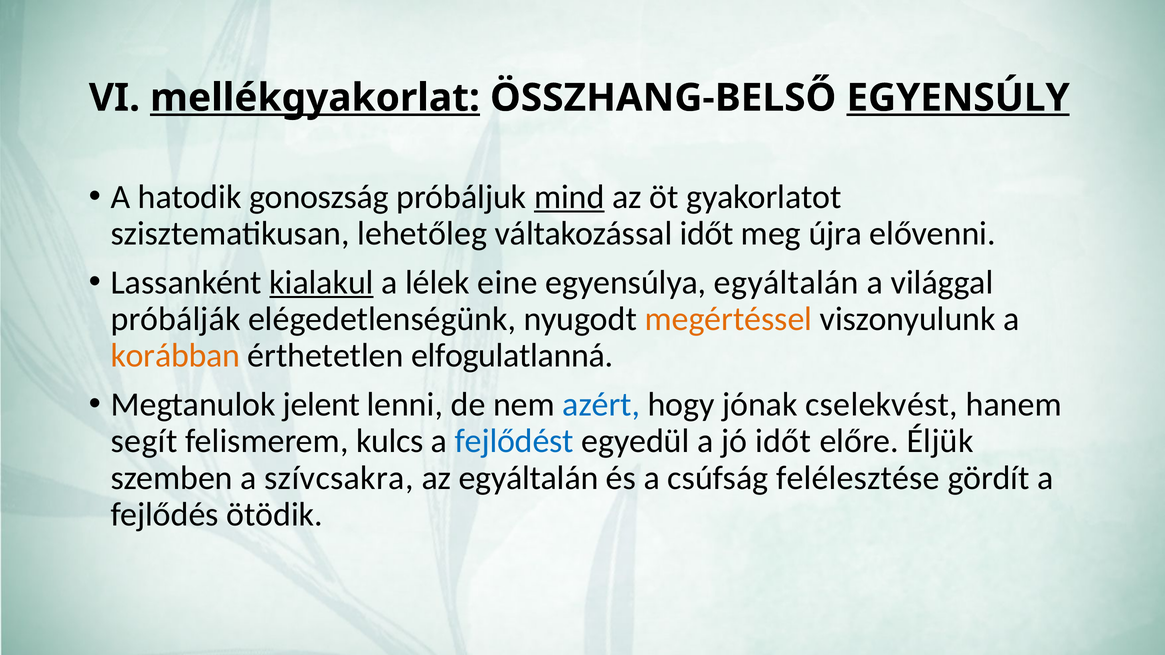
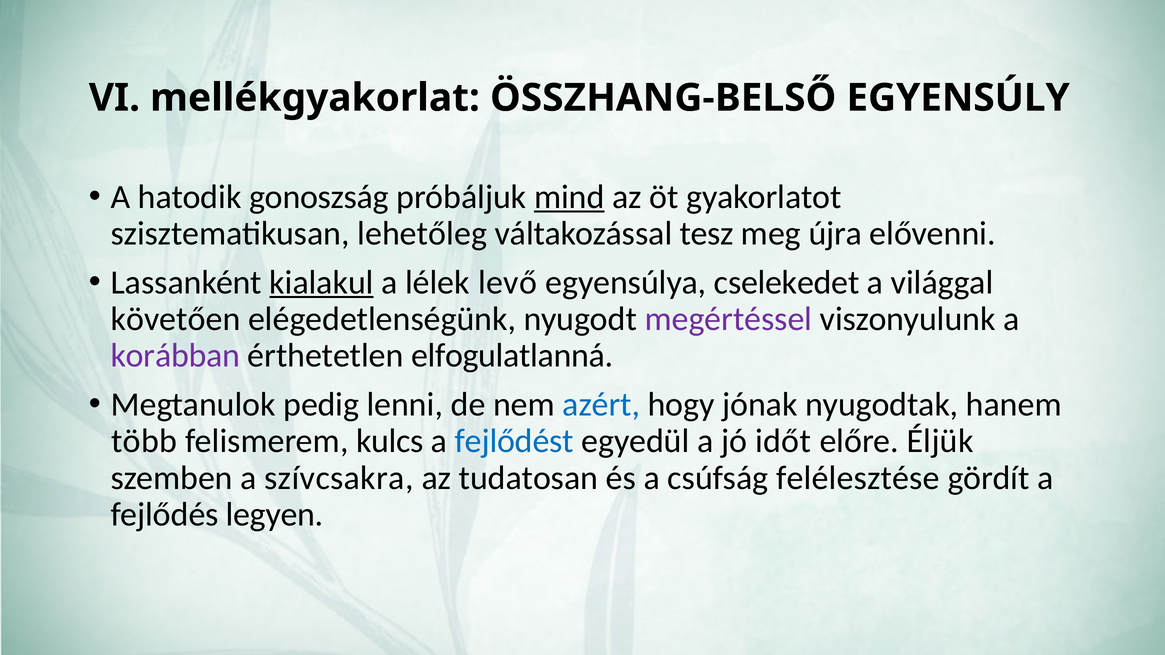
mellékgyakorlat underline: present -> none
EGYENSÚLY underline: present -> none
váltakozással időt: időt -> tesz
eine: eine -> levő
egyensúlya egyáltalán: egyáltalán -> cselekedet
próbálják: próbálják -> követően
megértéssel colour: orange -> purple
korábban colour: orange -> purple
jelent: jelent -> pedig
cselekvést: cselekvést -> nyugodtak
segít: segít -> több
az egyáltalán: egyáltalán -> tudatosan
ötödik: ötödik -> legyen
